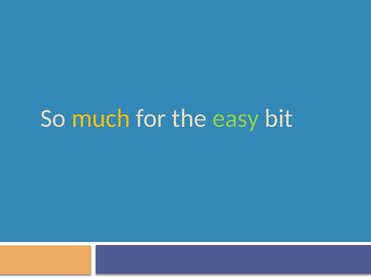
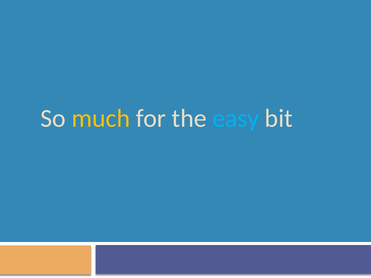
easy colour: light green -> light blue
